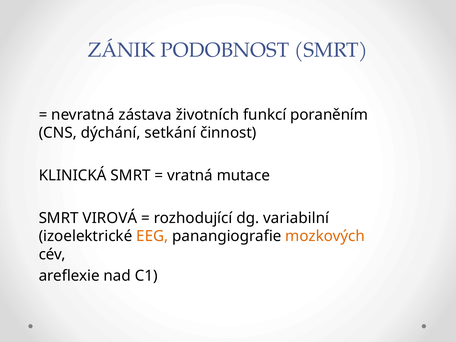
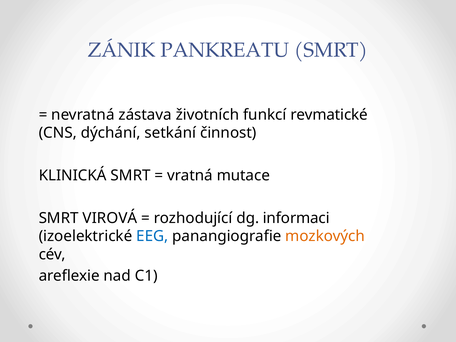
PODOBNOST: PODOBNOST -> PANKREATU
poraněním: poraněním -> revmatické
variabilní: variabilní -> informaci
EEG colour: orange -> blue
